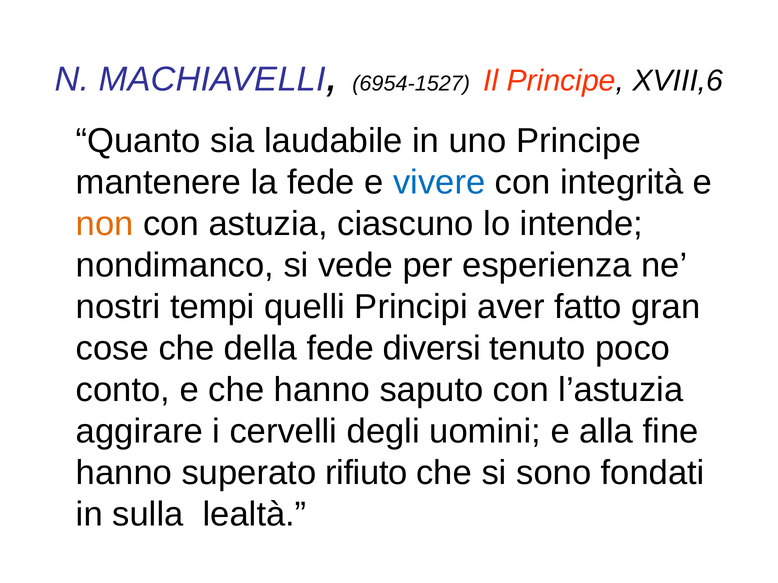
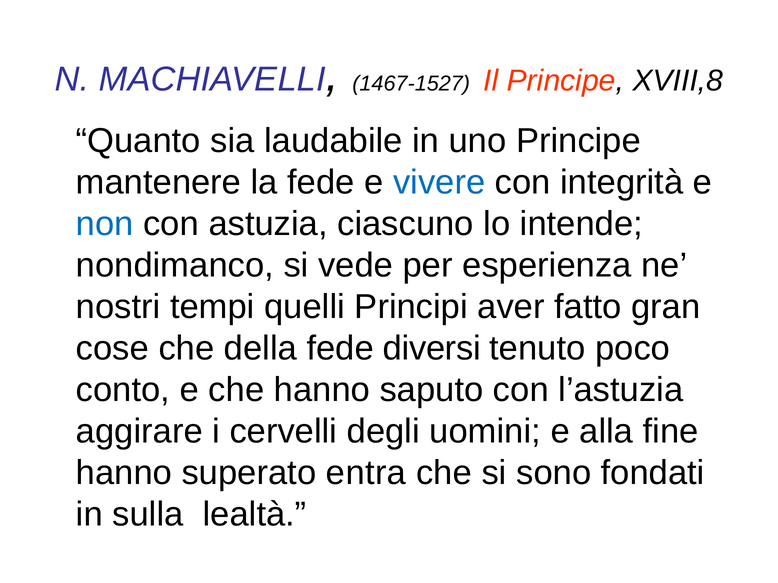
6954-1527: 6954-1527 -> 1467-1527
XVIII,6: XVIII,6 -> XVIII,8
non colour: orange -> blue
rifiuto: rifiuto -> entra
